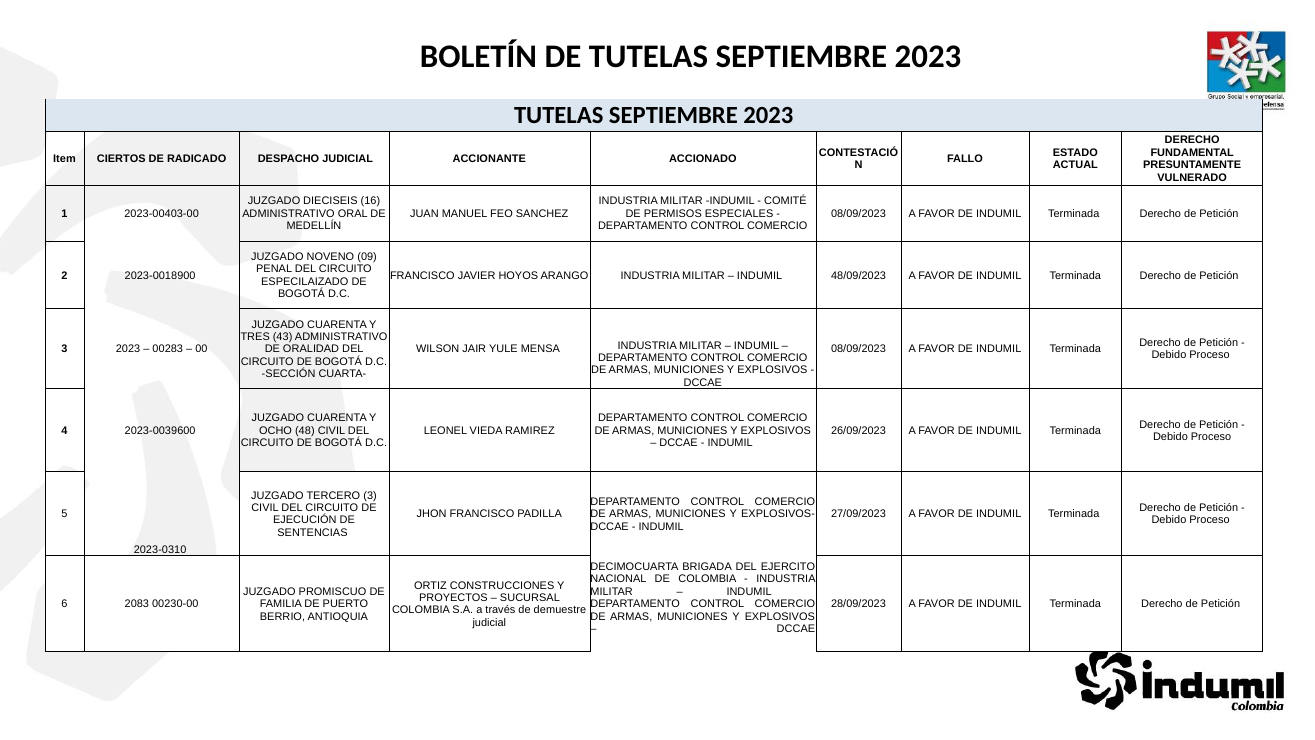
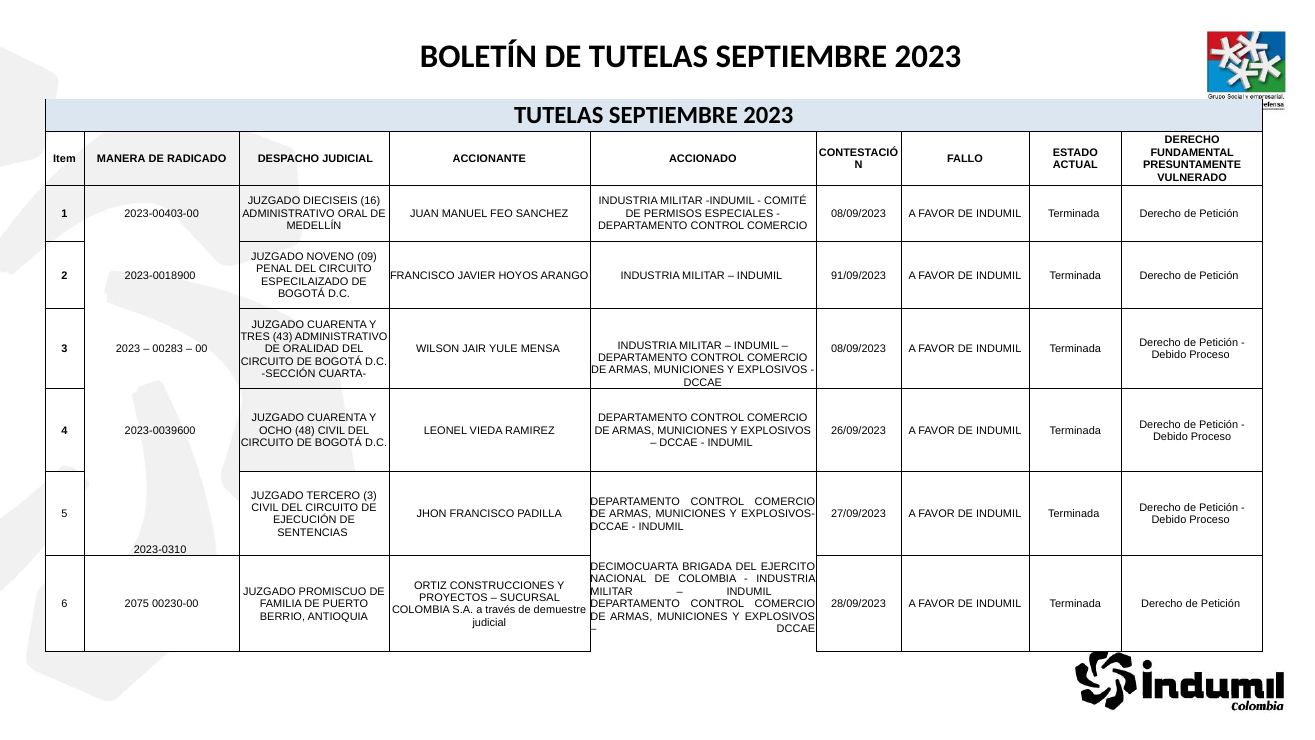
CIERTOS: CIERTOS -> MANERA
48/09/2023: 48/09/2023 -> 91/09/2023
2083: 2083 -> 2075
